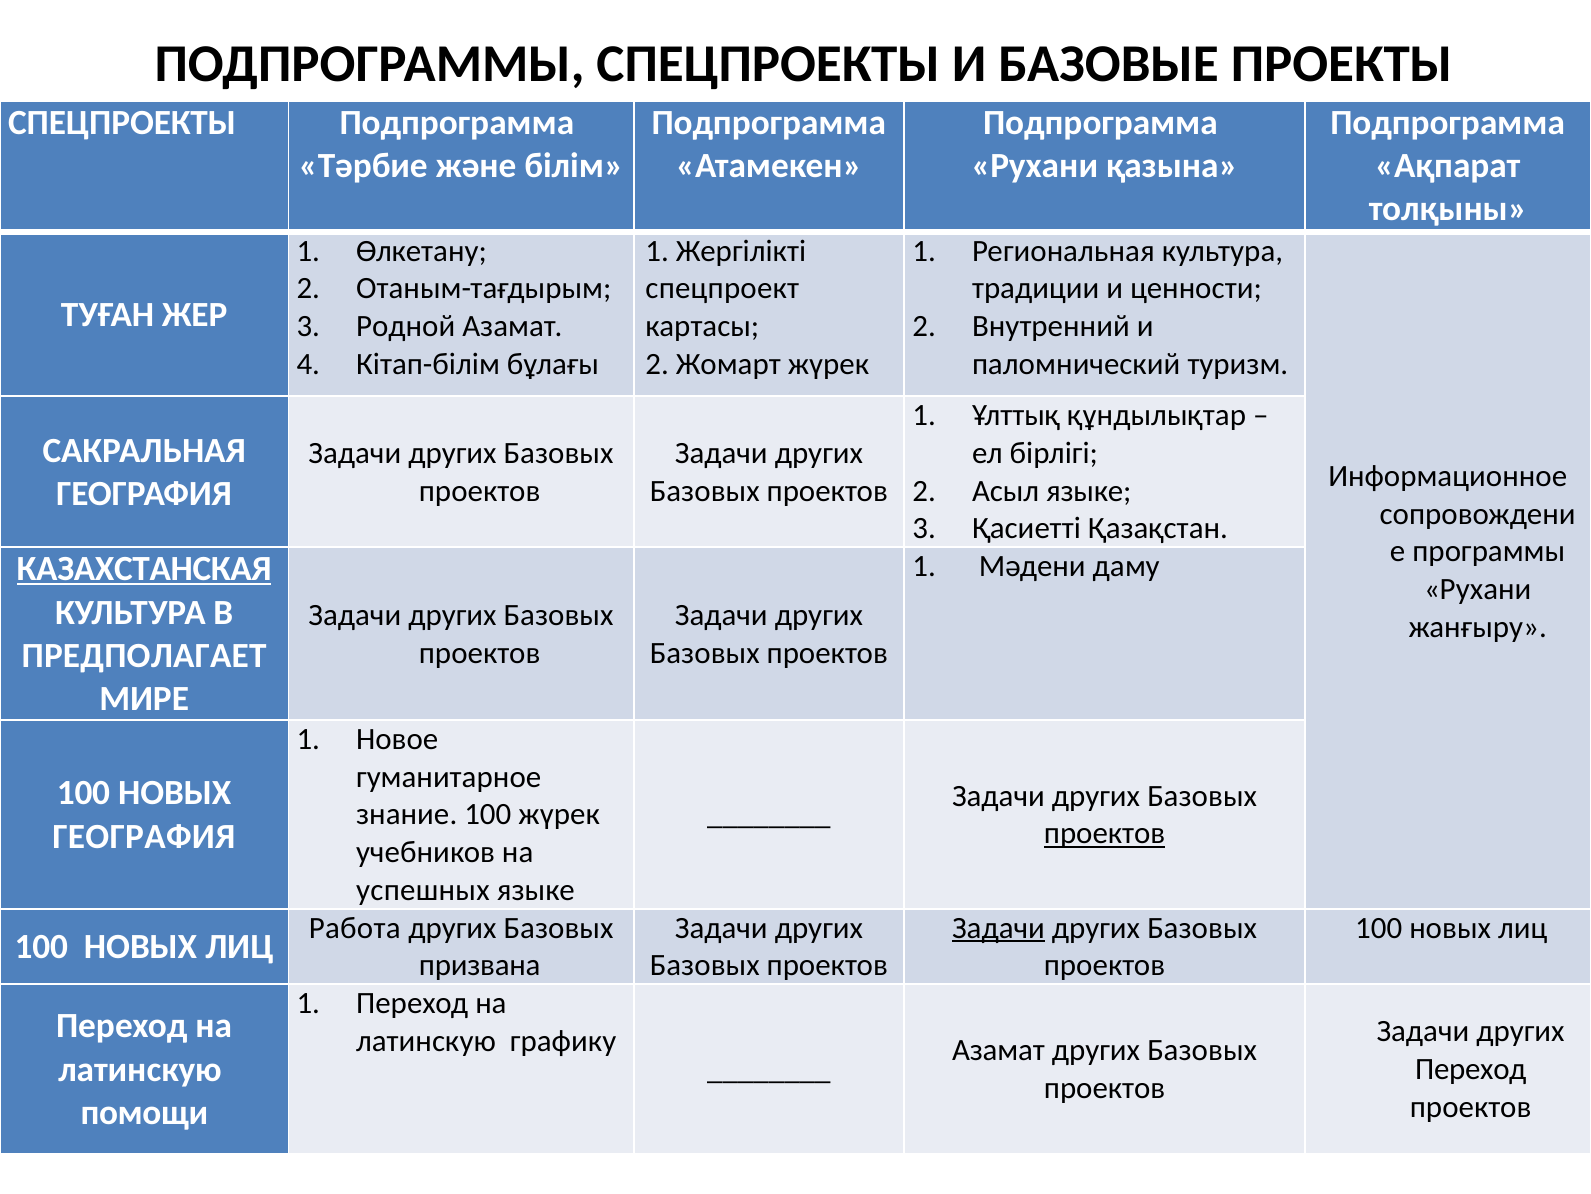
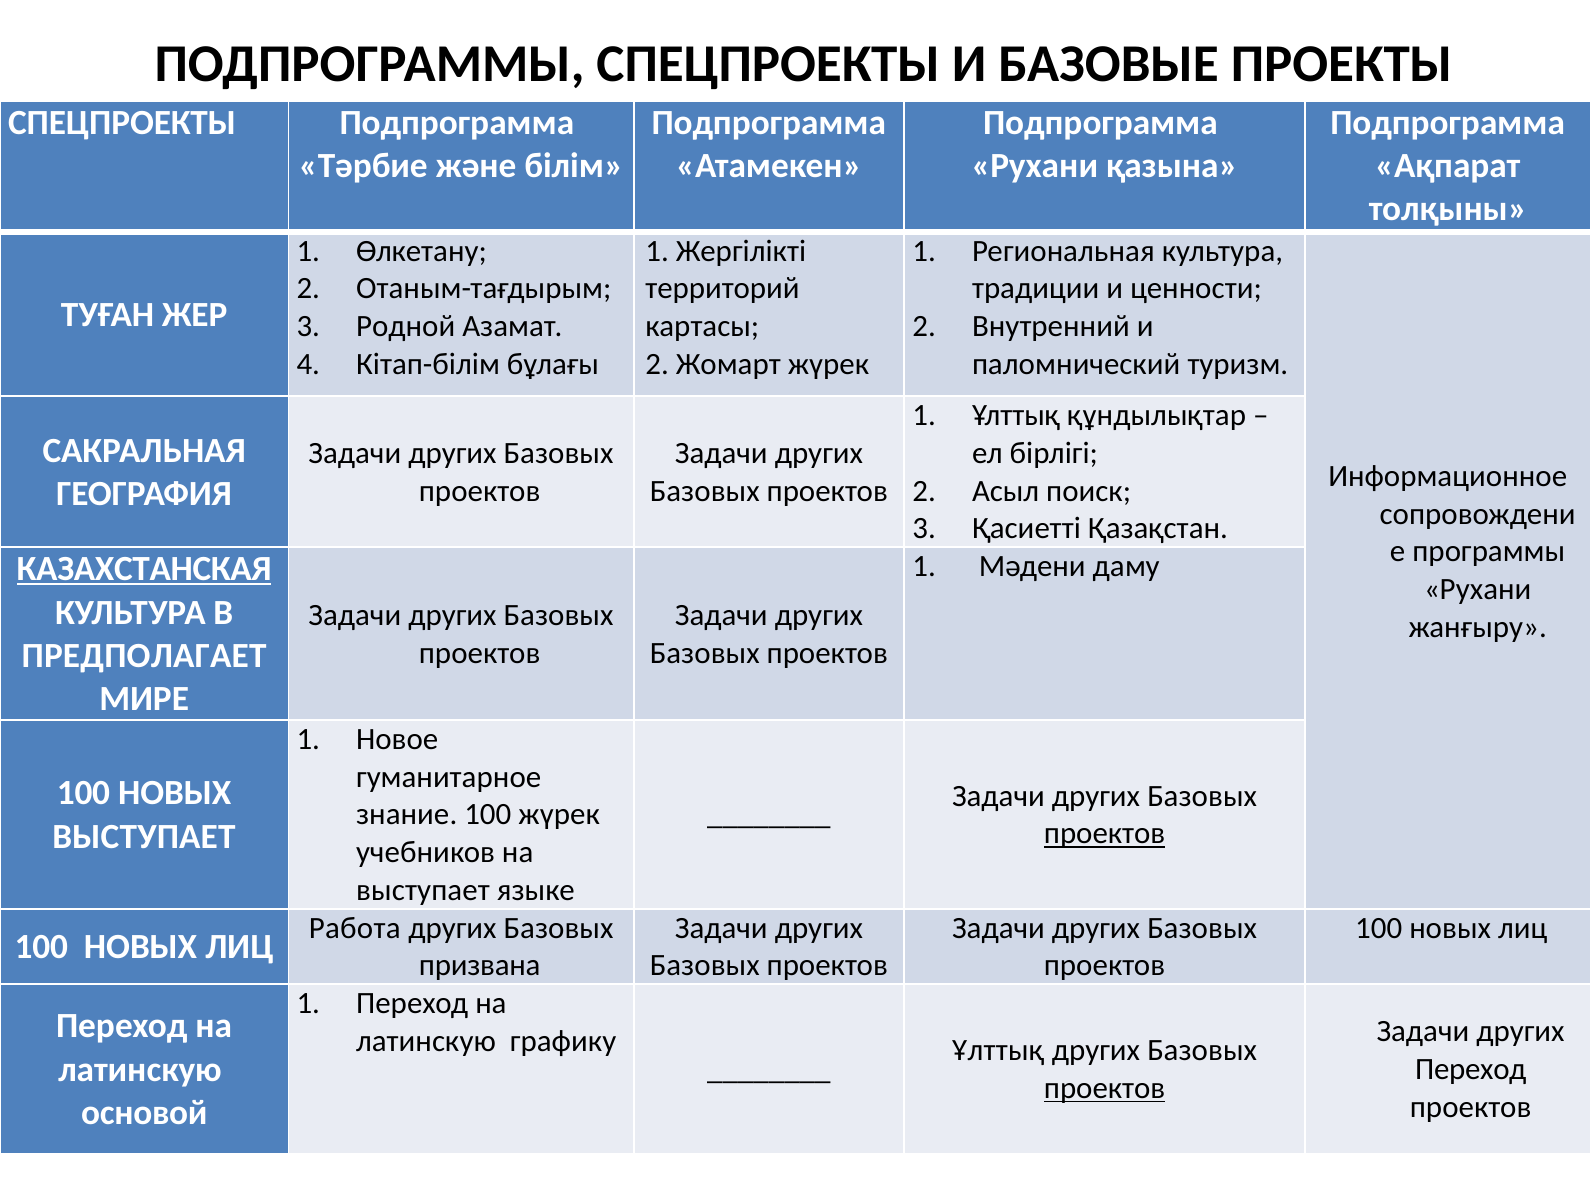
спецпроект: спецпроект -> территорий
Асыл языке: языке -> поиск
ГЕОГРАФИЯ at (144, 836): ГЕОГРАФИЯ -> ВЫСТУПАЕТ
успешных at (423, 890): успешных -> выступает
Задачи at (998, 927) underline: present -> none
Азамат at (998, 1050): Азамат -> Ұлттық
проектов at (1105, 1088) underline: none -> present
помощи: помощи -> основой
